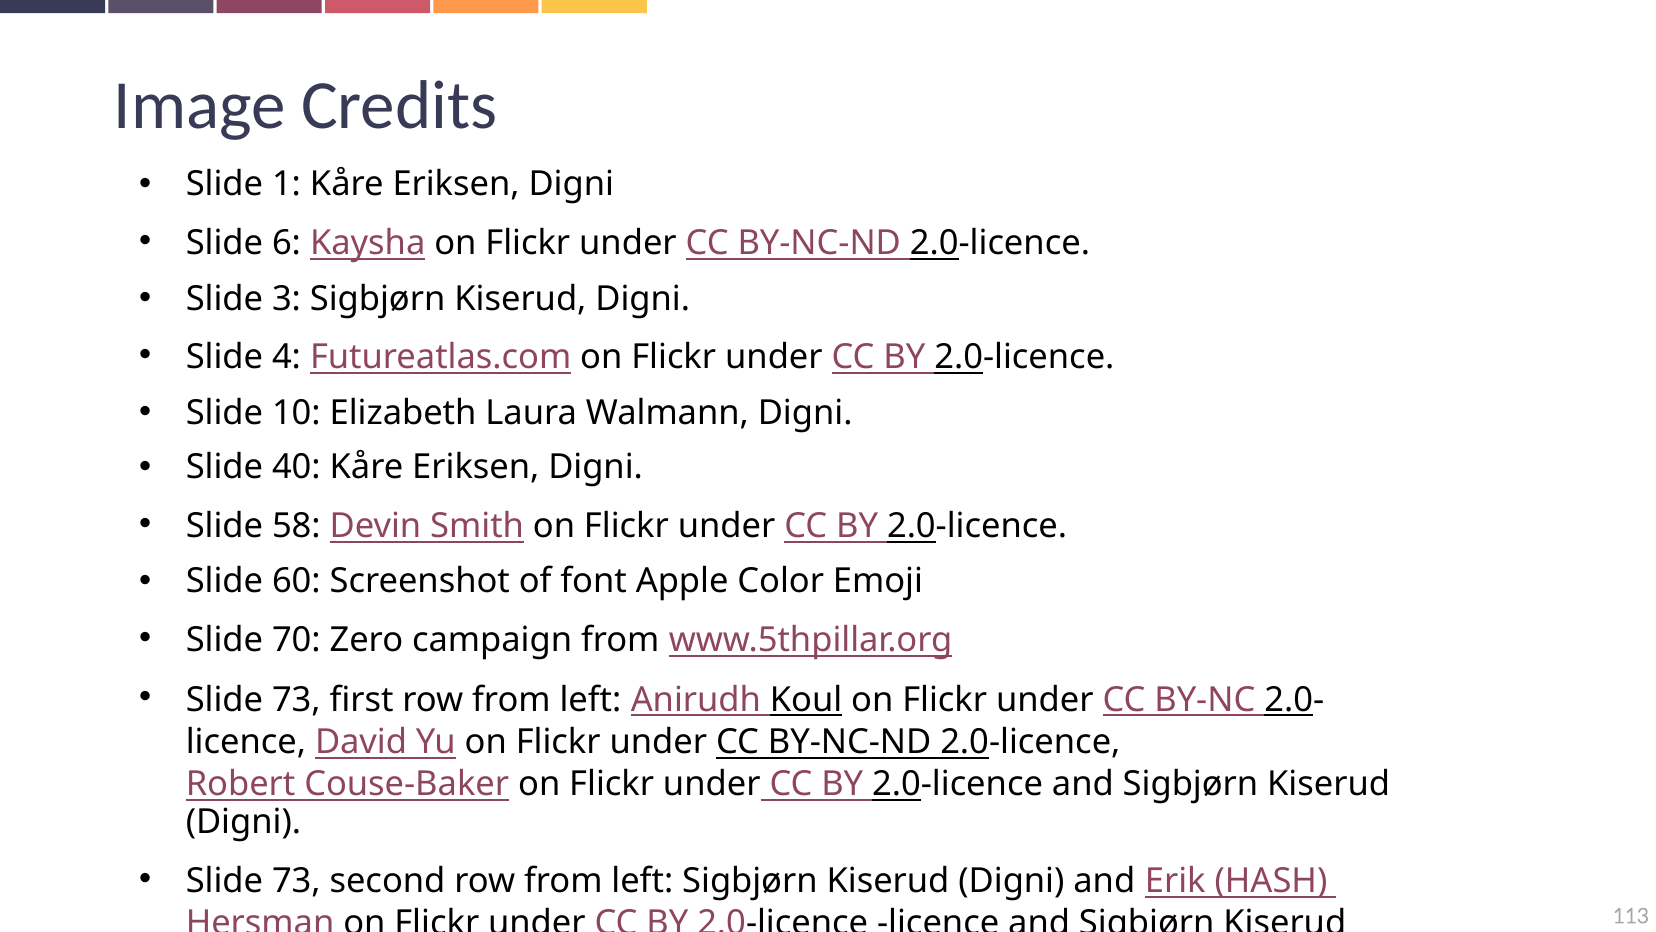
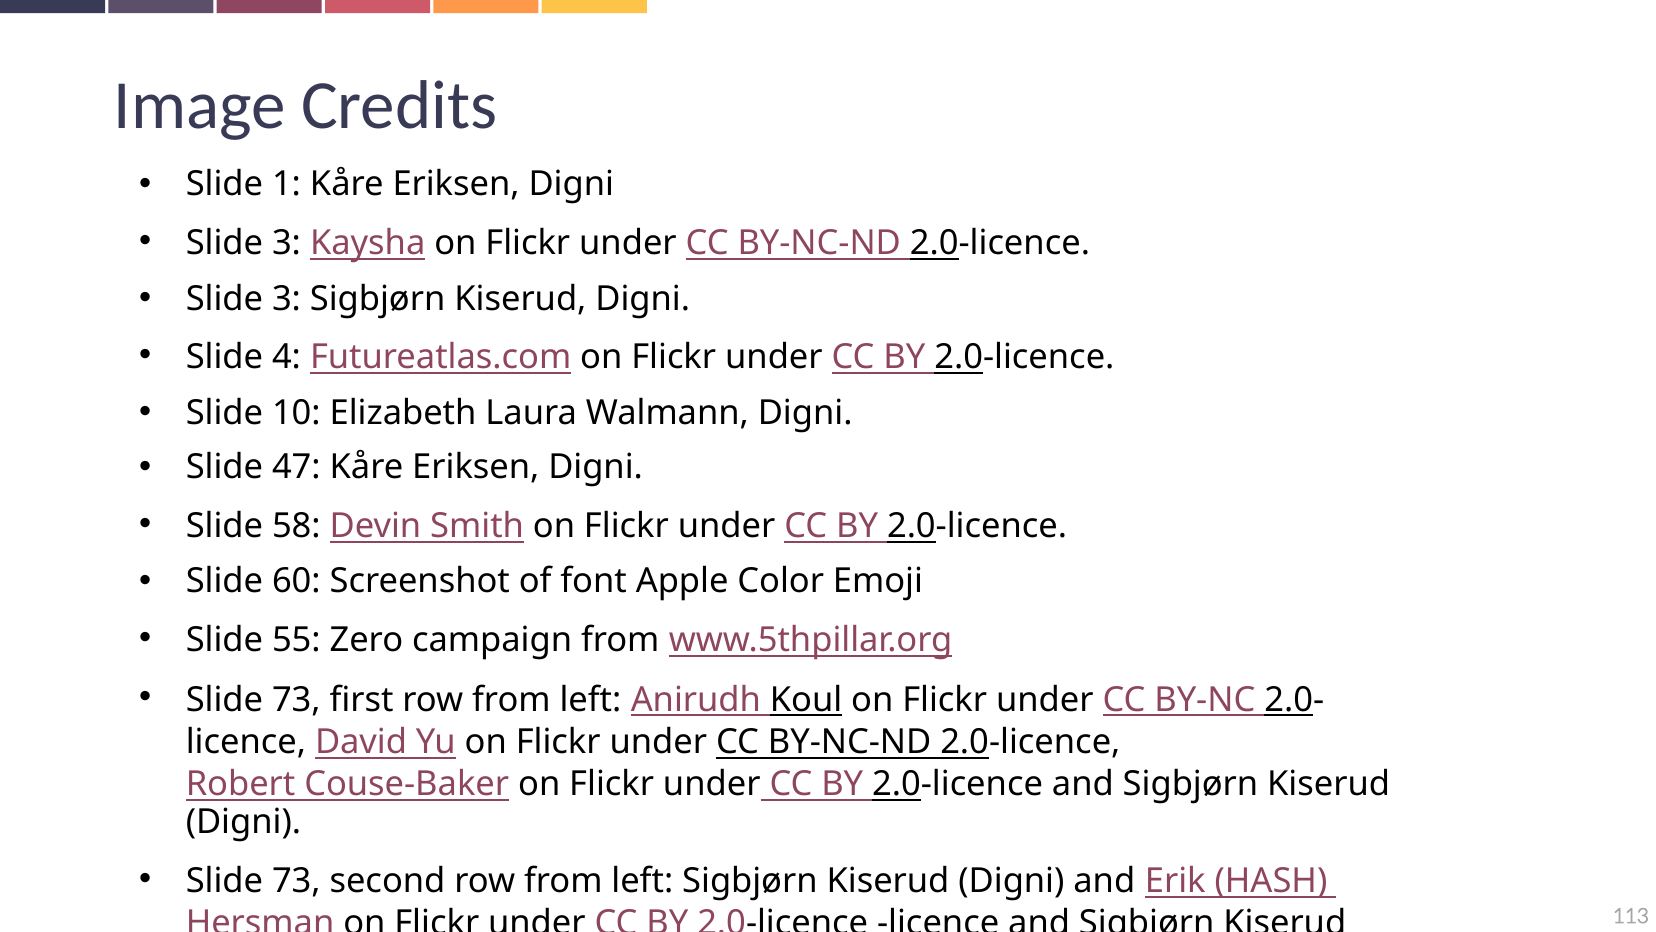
6 at (286, 243): 6 -> 3
40: 40 -> 47
70: 70 -> 55
